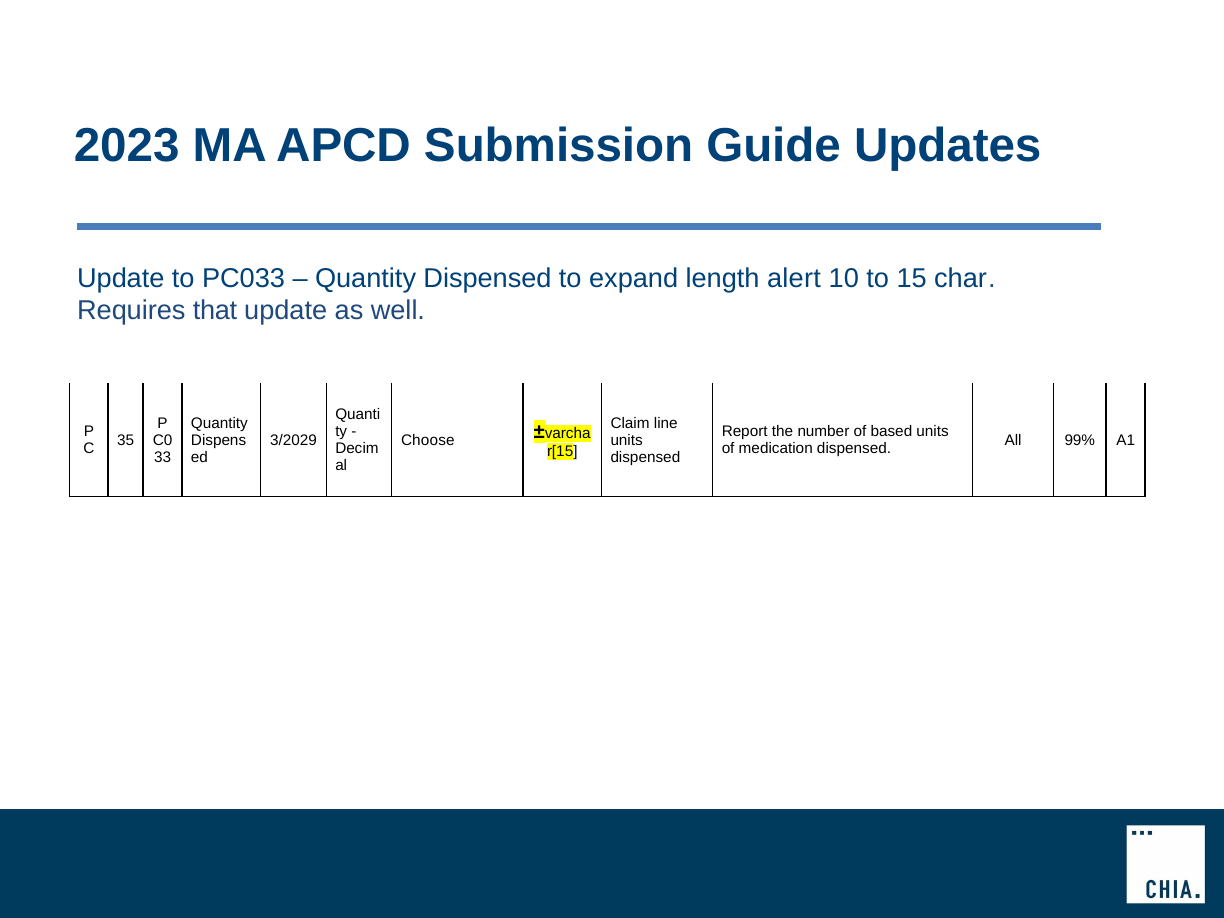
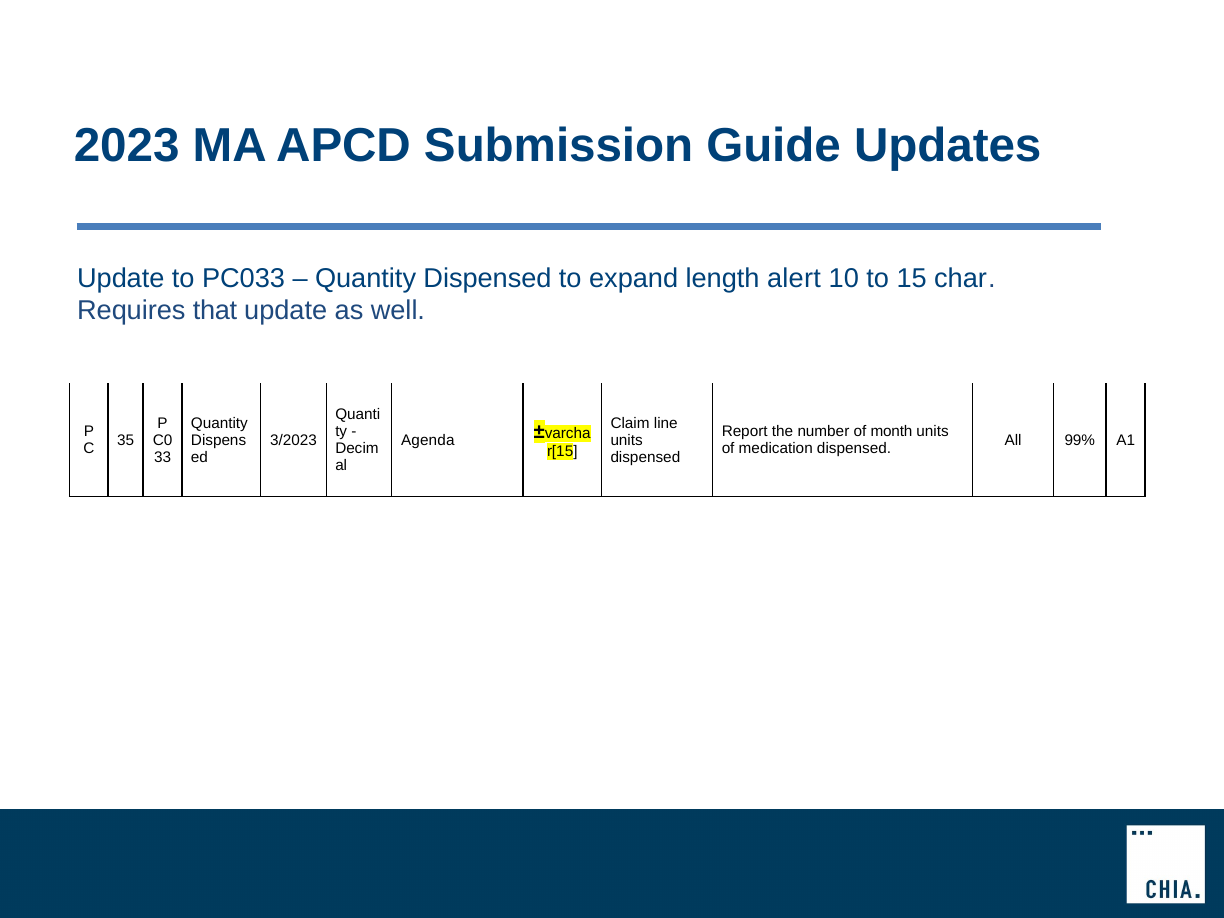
based: based -> month
3/2029: 3/2029 -> 3/2023
Choose: Choose -> Agenda
